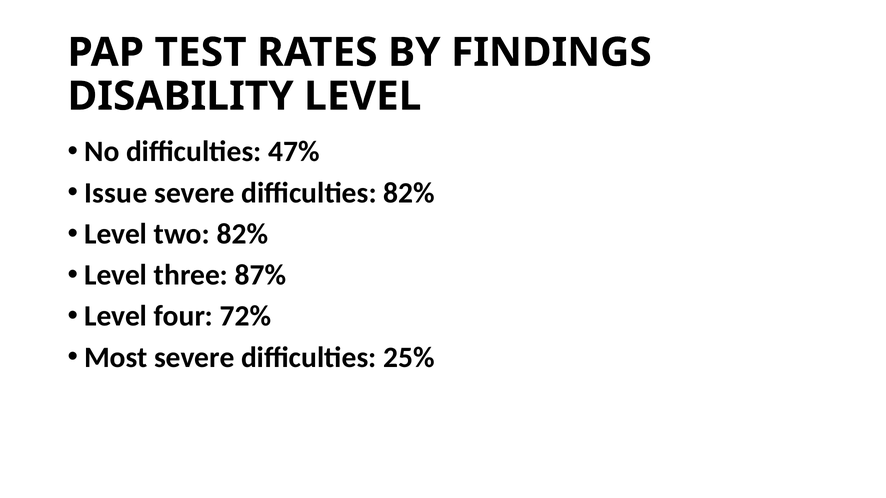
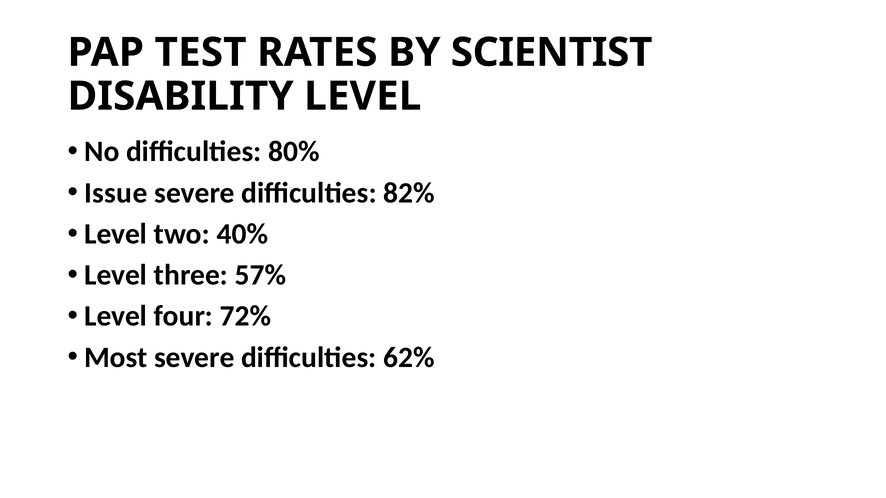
FINDINGS: FINDINGS -> SCIENTIST
47%: 47% -> 80%
two 82%: 82% -> 40%
87%: 87% -> 57%
25%: 25% -> 62%
